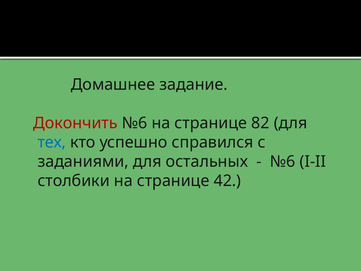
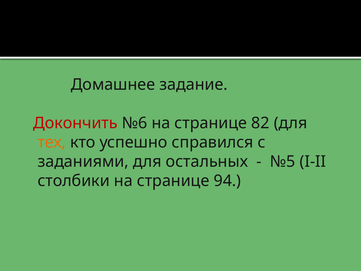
тех colour: blue -> orange
№6 at (283, 161): №6 -> №5
42: 42 -> 94
